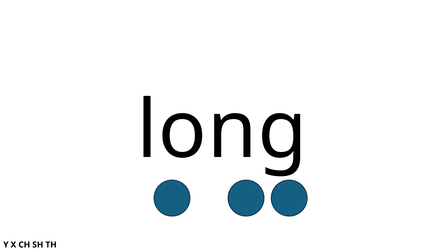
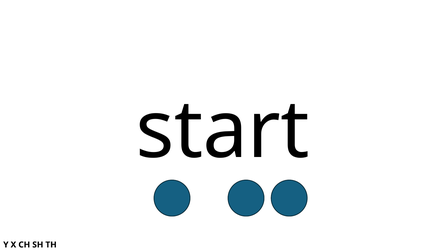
long: long -> start
